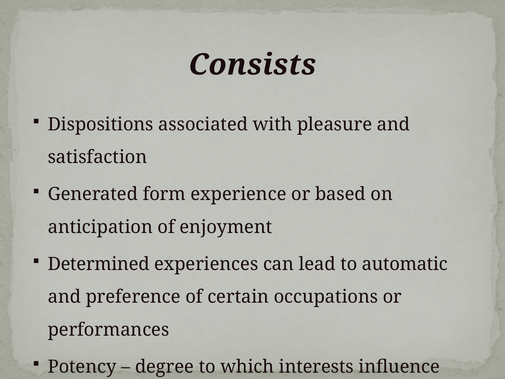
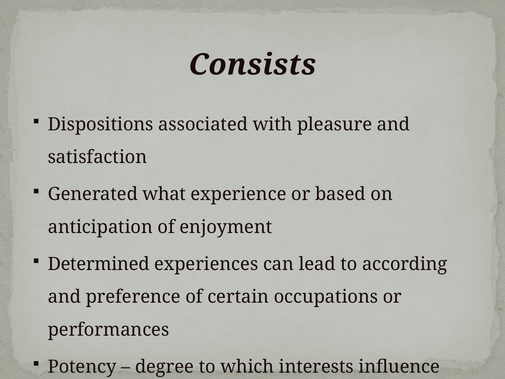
form: form -> what
automatic: automatic -> according
